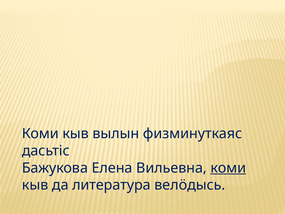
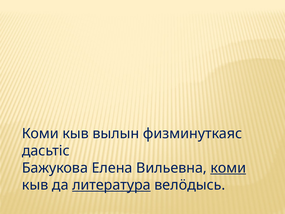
литература underline: none -> present
